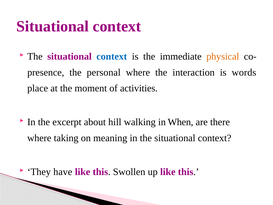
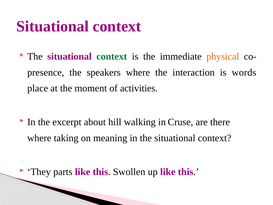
context at (112, 56) colour: blue -> green
personal: personal -> speakers
When: When -> Cruse
have: have -> parts
